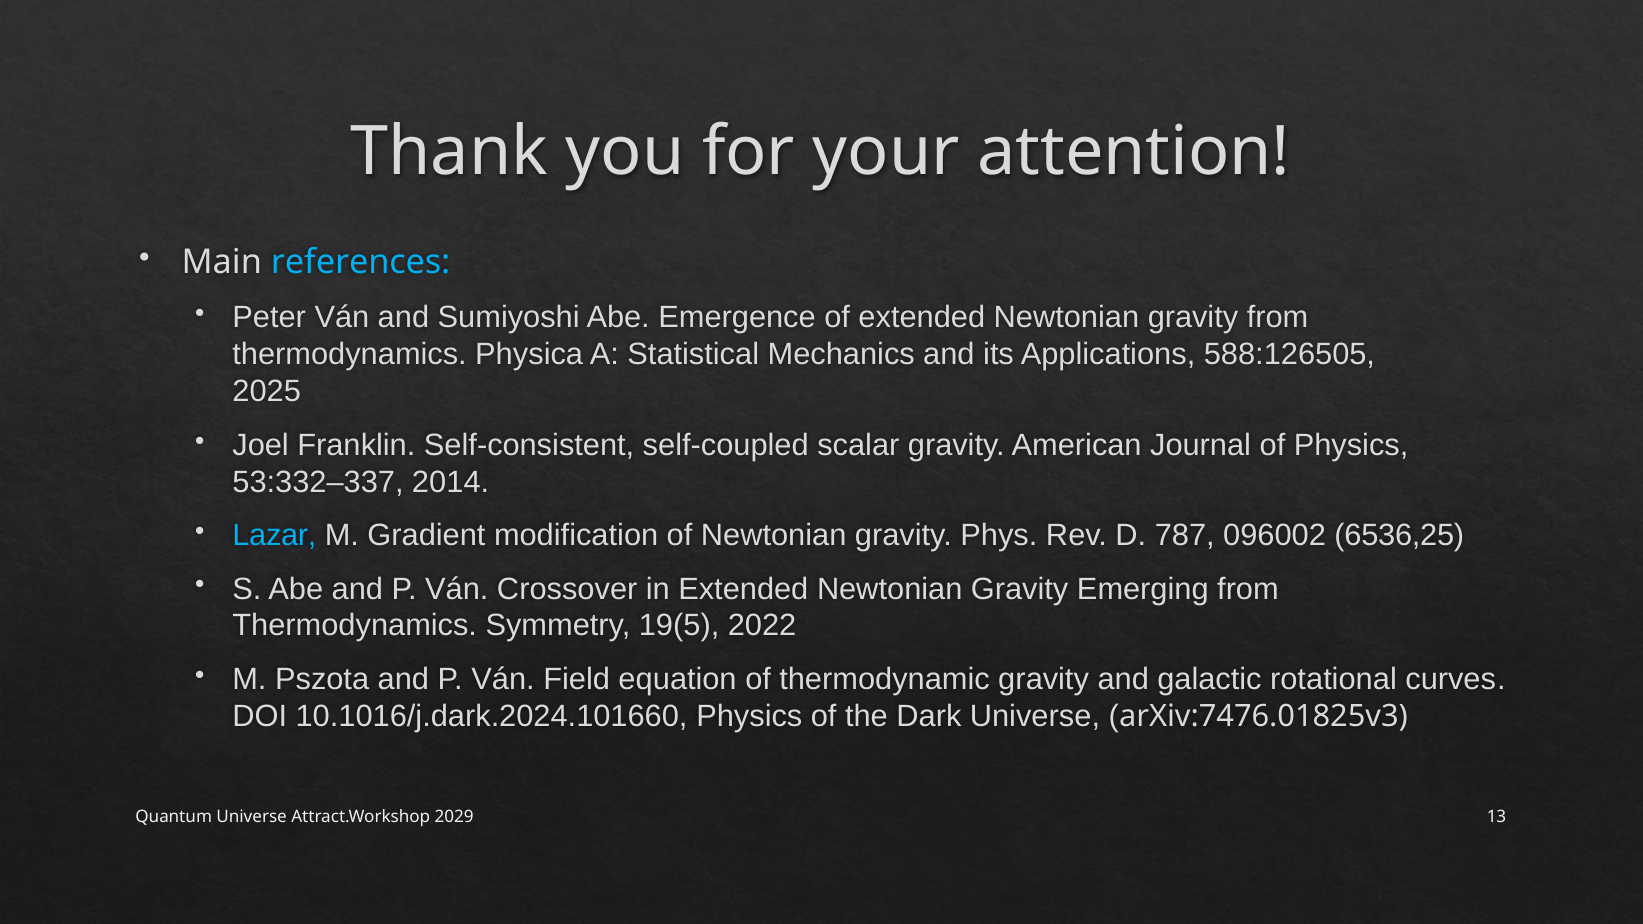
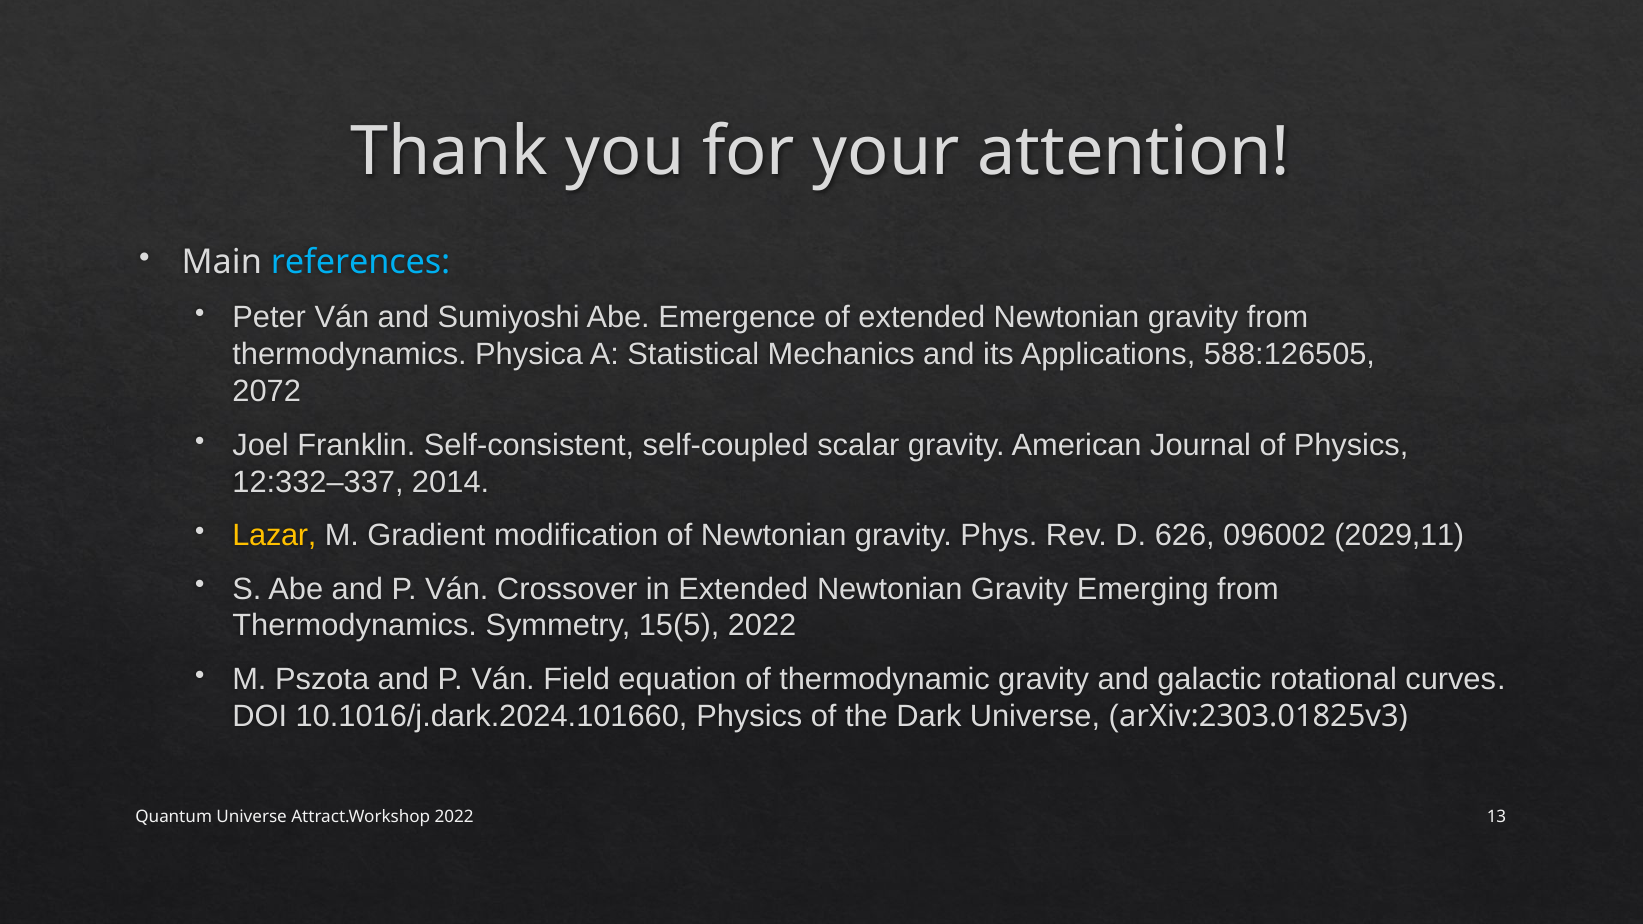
2025: 2025 -> 2072
53:332–337: 53:332–337 -> 12:332–337
Lazar colour: light blue -> yellow
787: 787 -> 626
6536,25: 6536,25 -> 2029,11
19(5: 19(5 -> 15(5
arXiv:7476.01825v3: arXiv:7476.01825v3 -> arXiv:2303.01825v3
Attract.Workshop 2029: 2029 -> 2022
